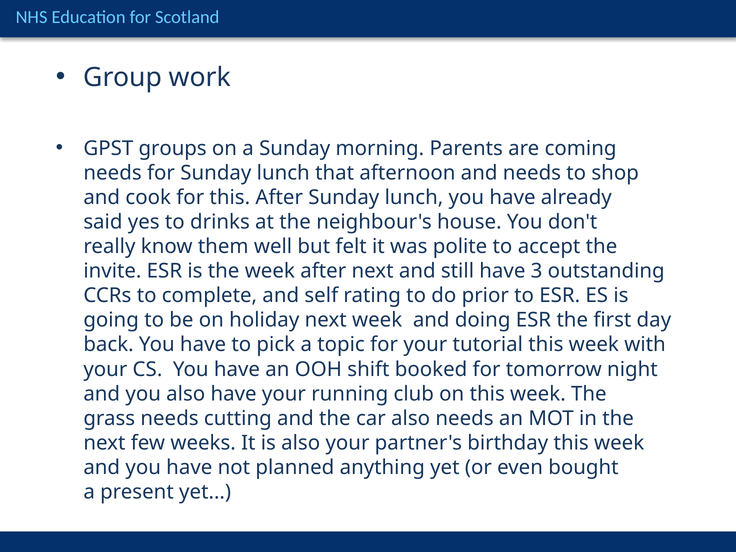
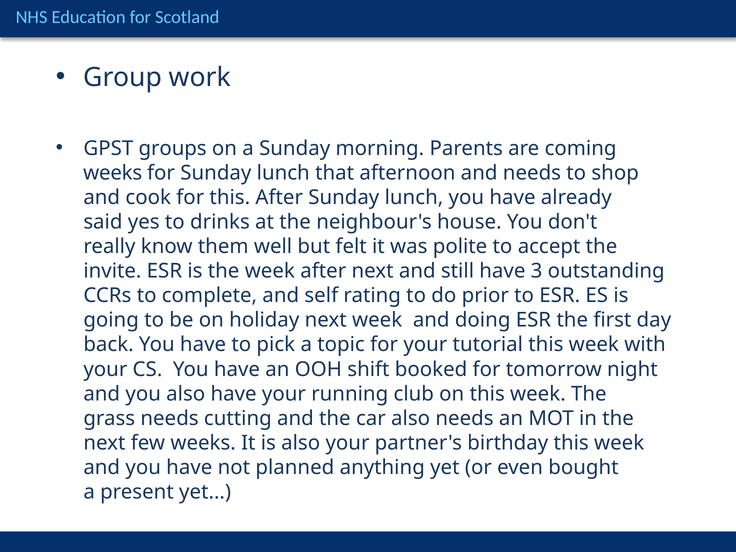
needs at (113, 173): needs -> weeks
